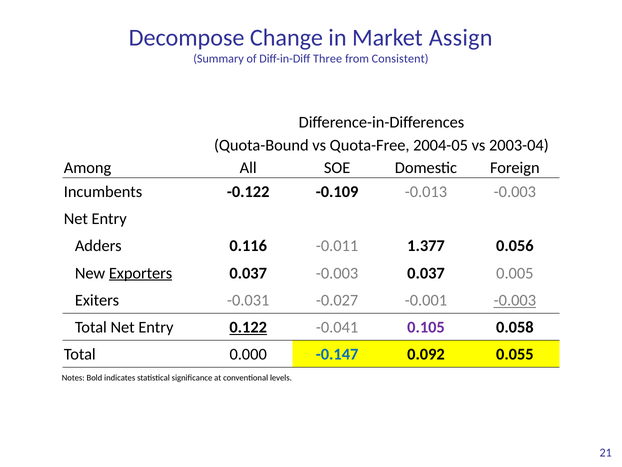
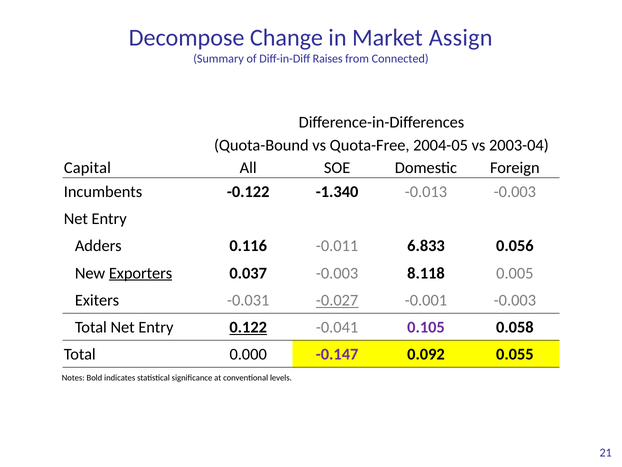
Three: Three -> Raises
Consistent: Consistent -> Connected
Among: Among -> Capital
-0.109: -0.109 -> -1.340
1.377: 1.377 -> 6.833
-0.003 0.037: 0.037 -> 8.118
-0.027 underline: none -> present
-0.003 at (515, 300) underline: present -> none
-0.147 colour: blue -> purple
